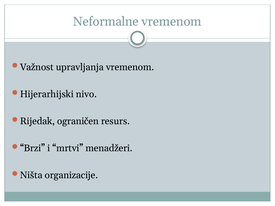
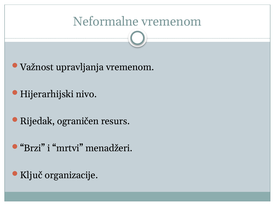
Ništa: Ništa -> Ključ
